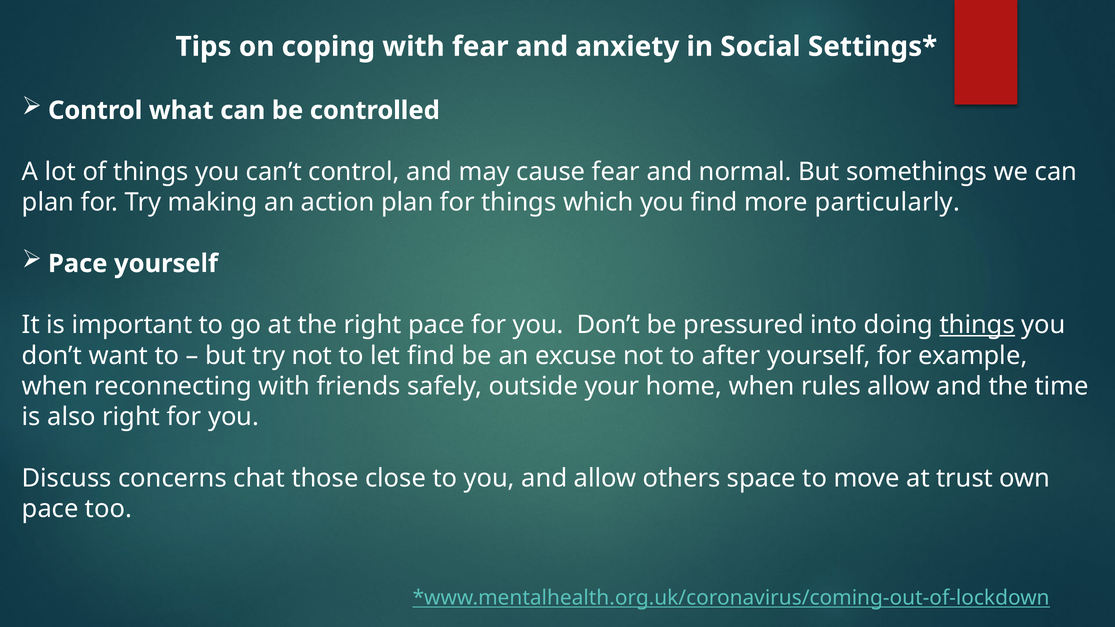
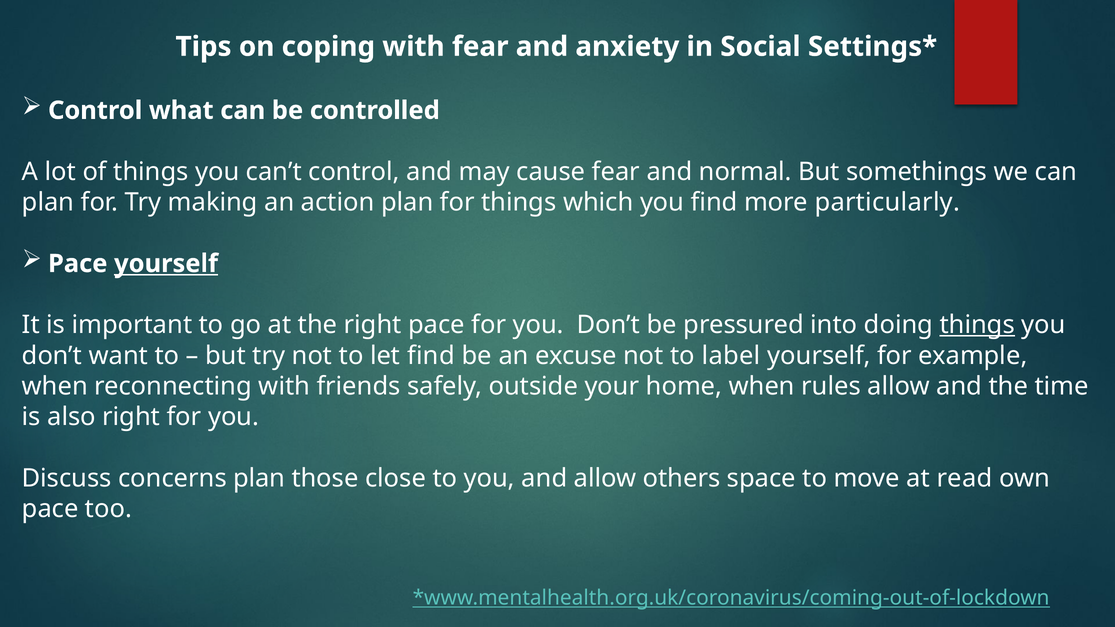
yourself at (166, 264) underline: none -> present
after: after -> label
concerns chat: chat -> plan
trust: trust -> read
